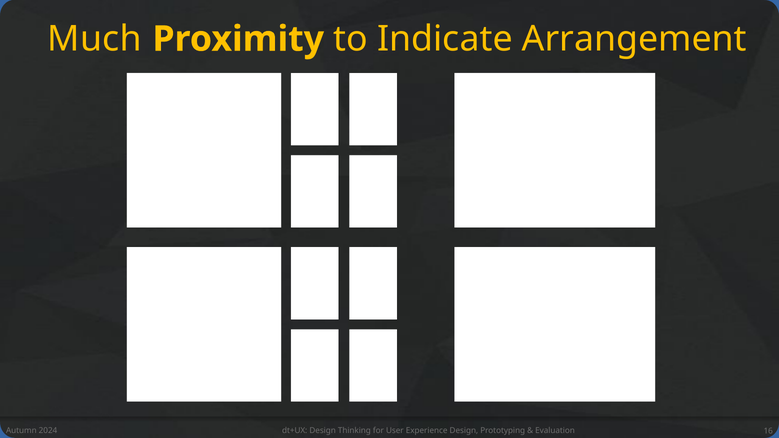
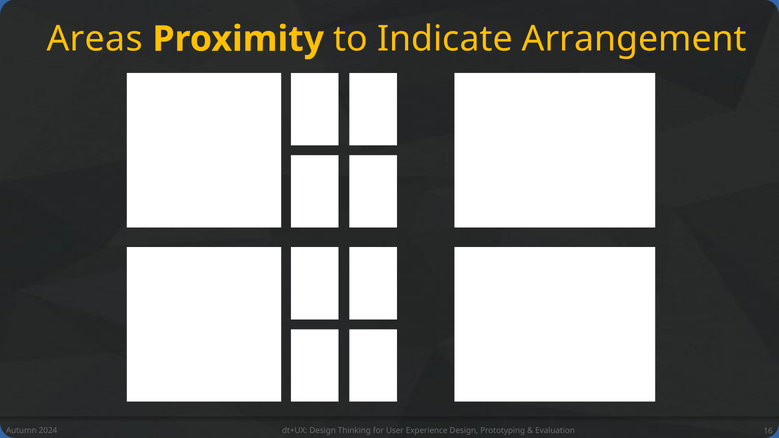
Much: Much -> Areas
